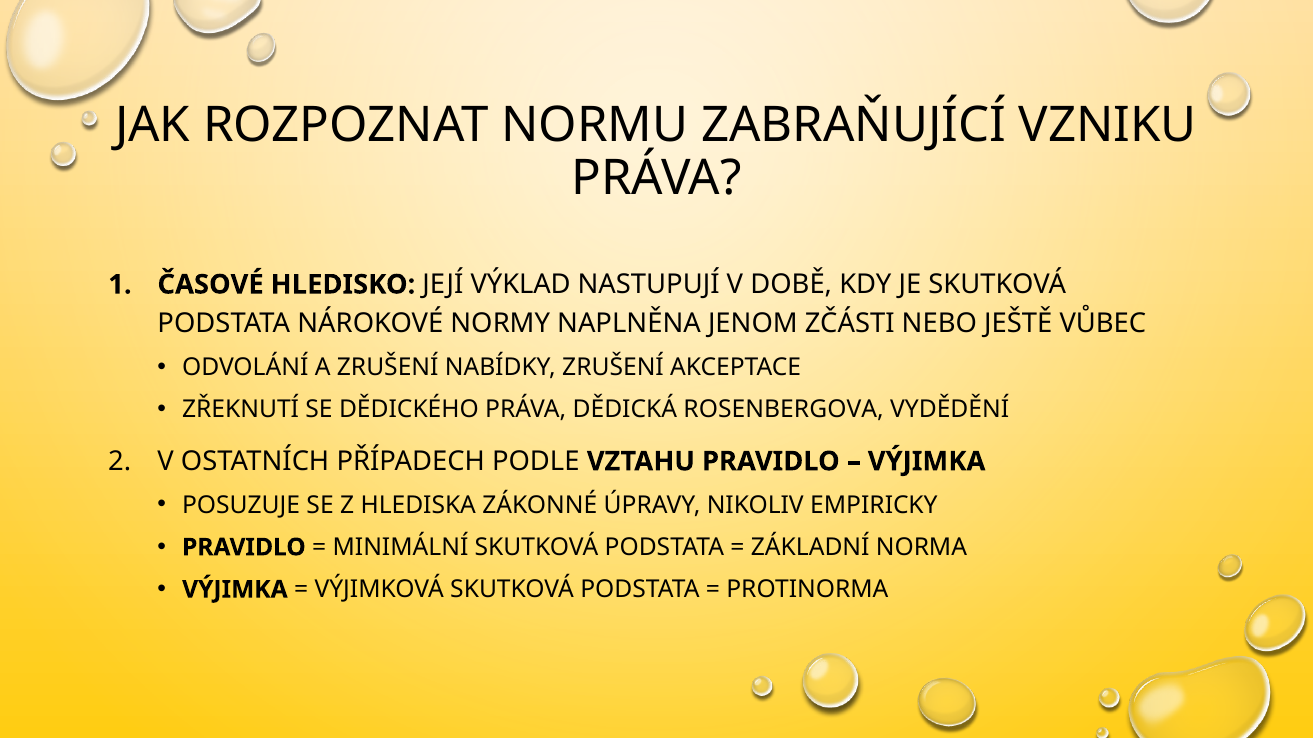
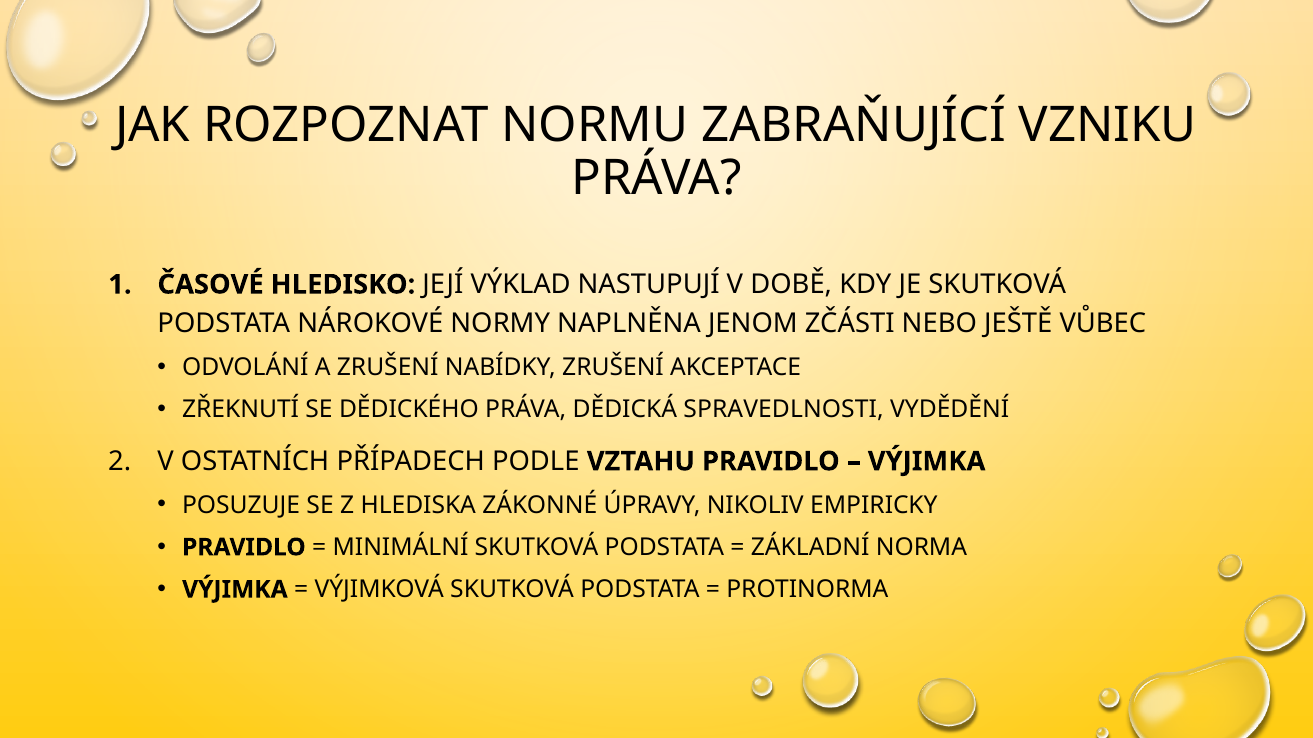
ROSENBERGOVA: ROSENBERGOVA -> SPRAVEDLNOSTI
